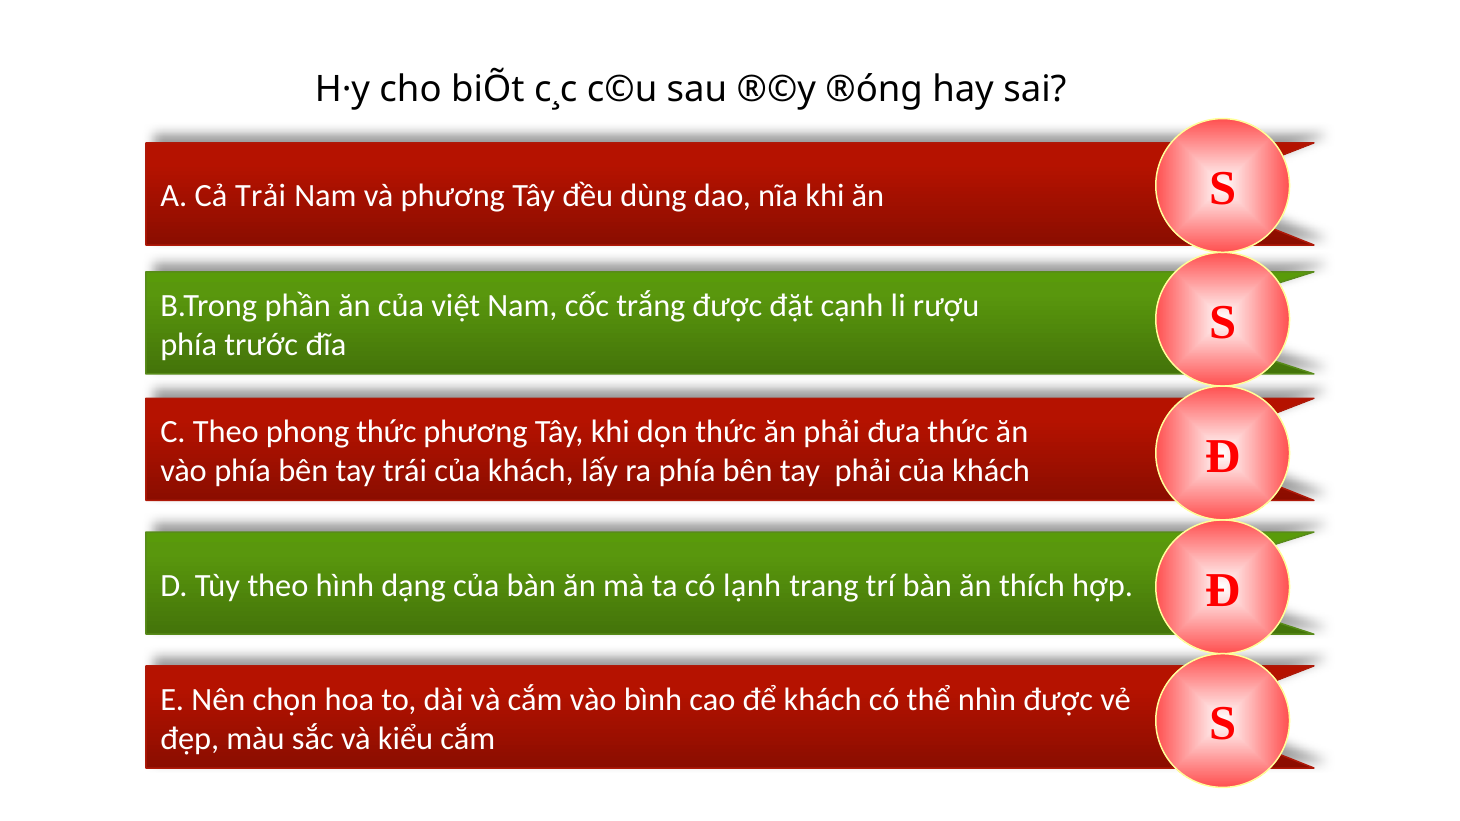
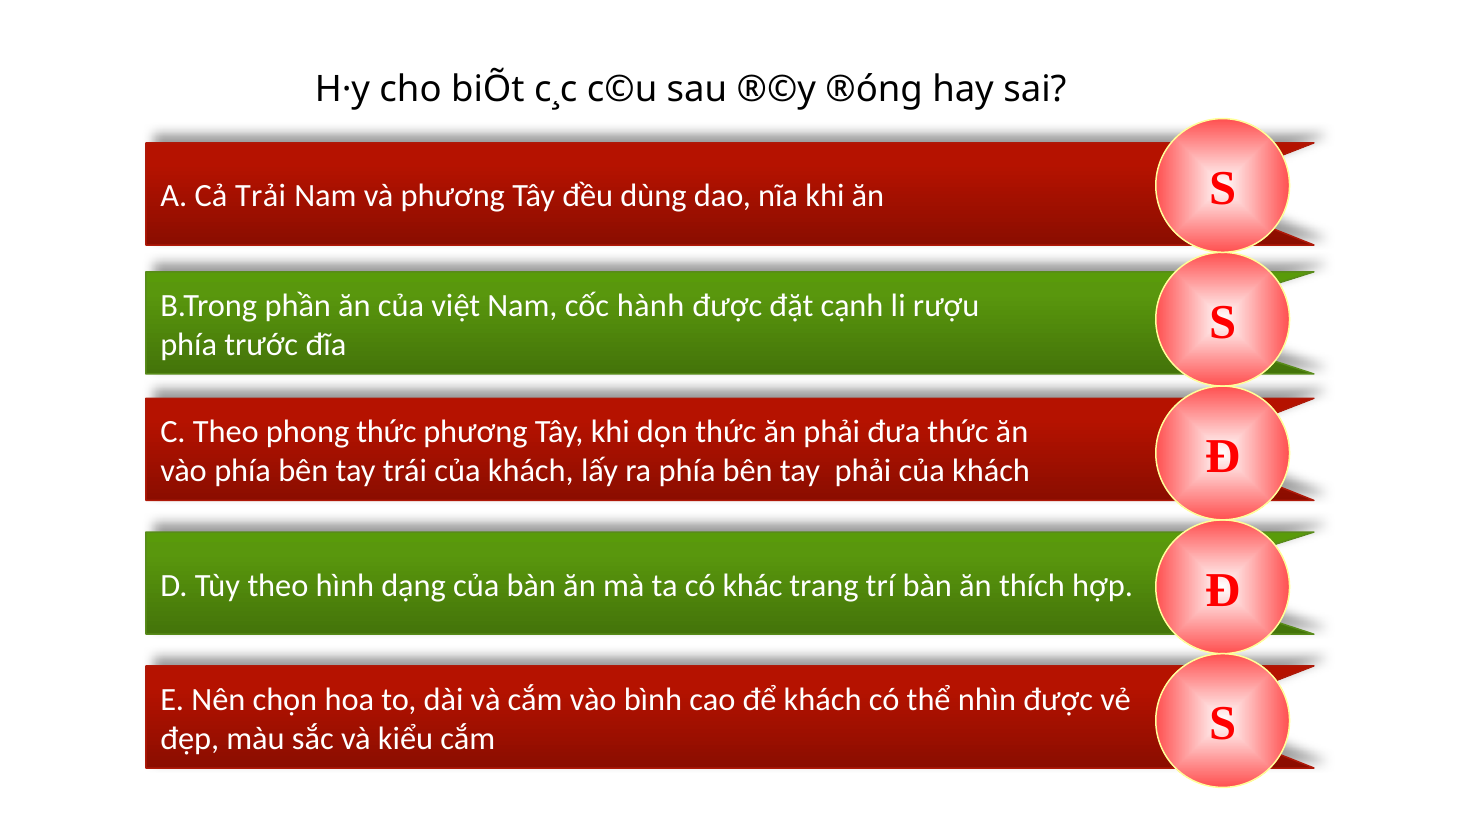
trắng: trắng -> hành
lạnh: lạnh -> khác
